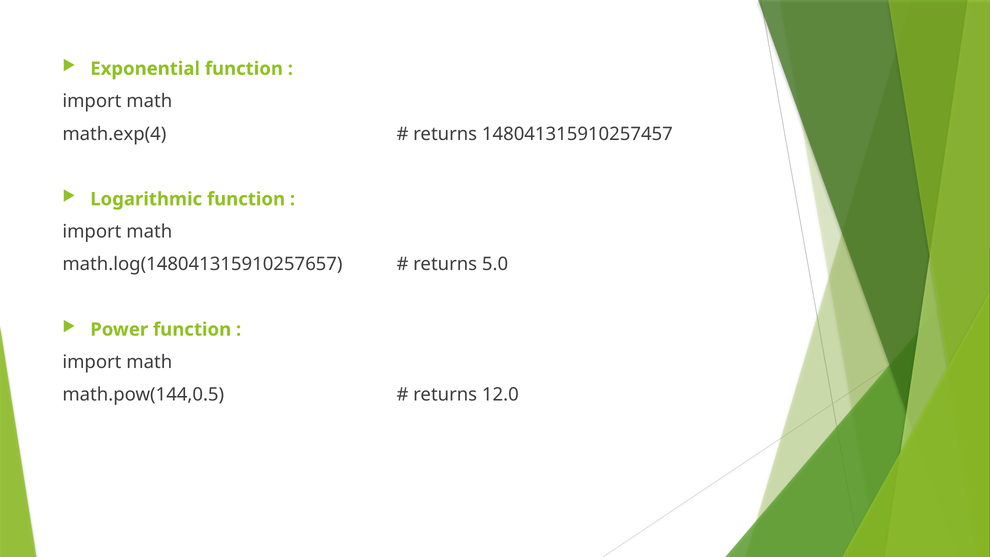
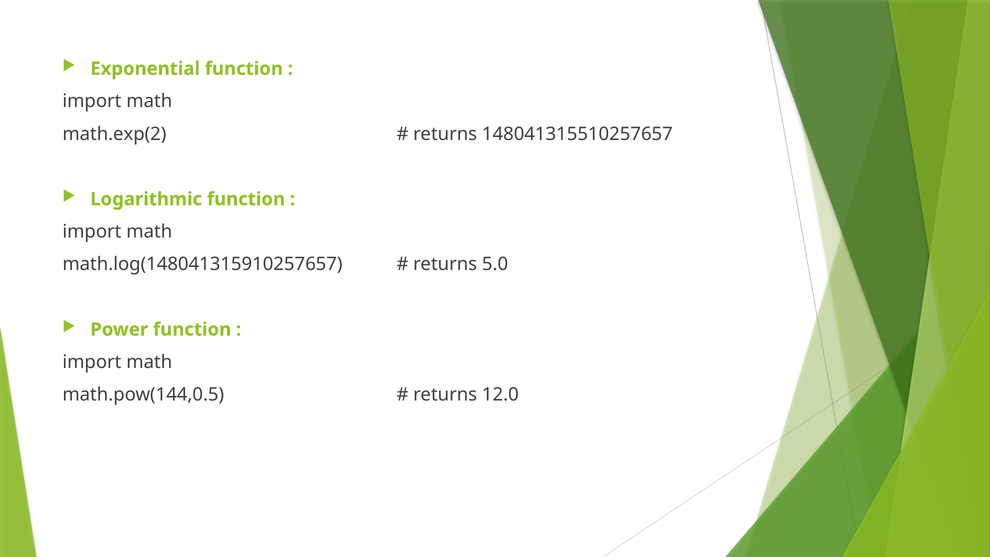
math.exp(4: math.exp(4 -> math.exp(2
148041315910257457: 148041315910257457 -> 148041315510257657
